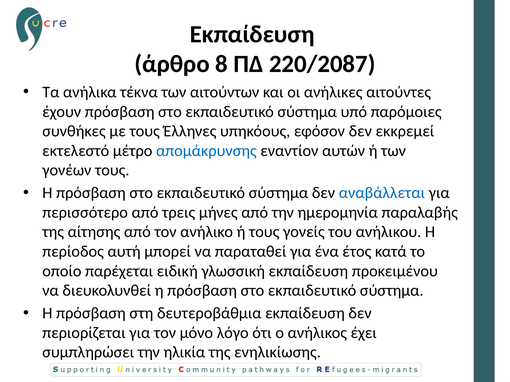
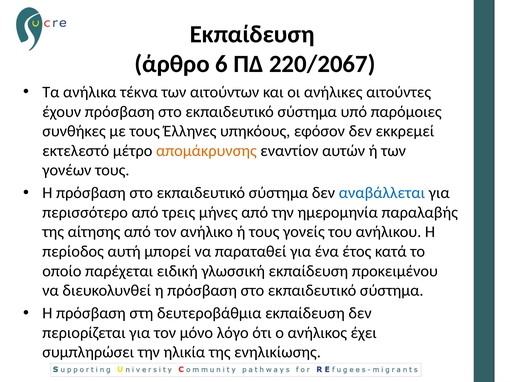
8: 8 -> 6
220/2087: 220/2087 -> 220/2067
απομάκρυνσης colour: blue -> orange
